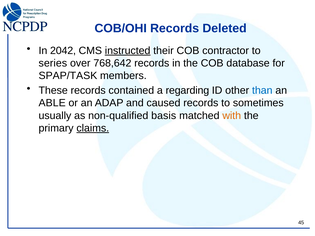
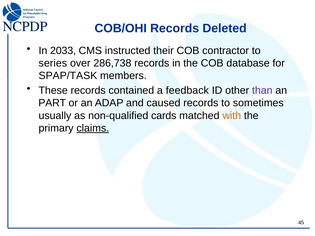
2042: 2042 -> 2033
instructed underline: present -> none
768,642: 768,642 -> 286,738
regarding: regarding -> feedback
than colour: blue -> purple
ABLE: ABLE -> PART
basis: basis -> cards
